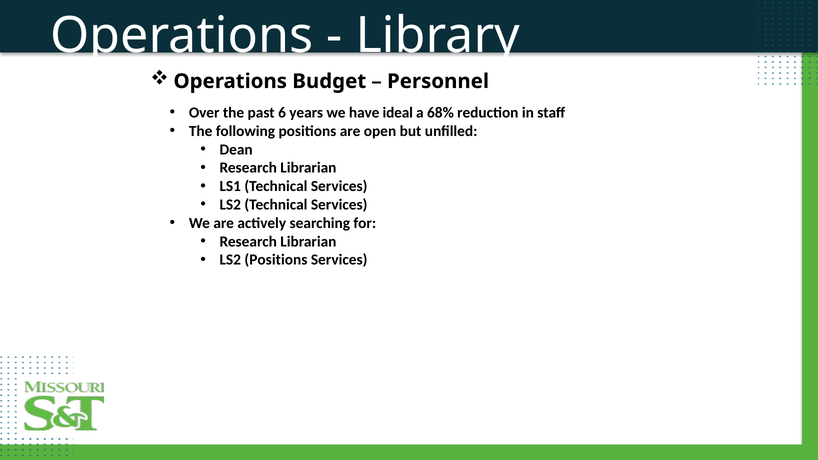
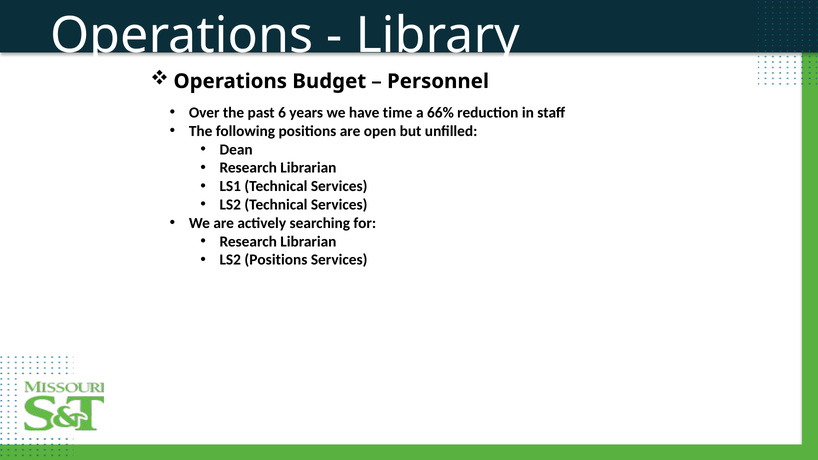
ideal: ideal -> time
68%: 68% -> 66%
